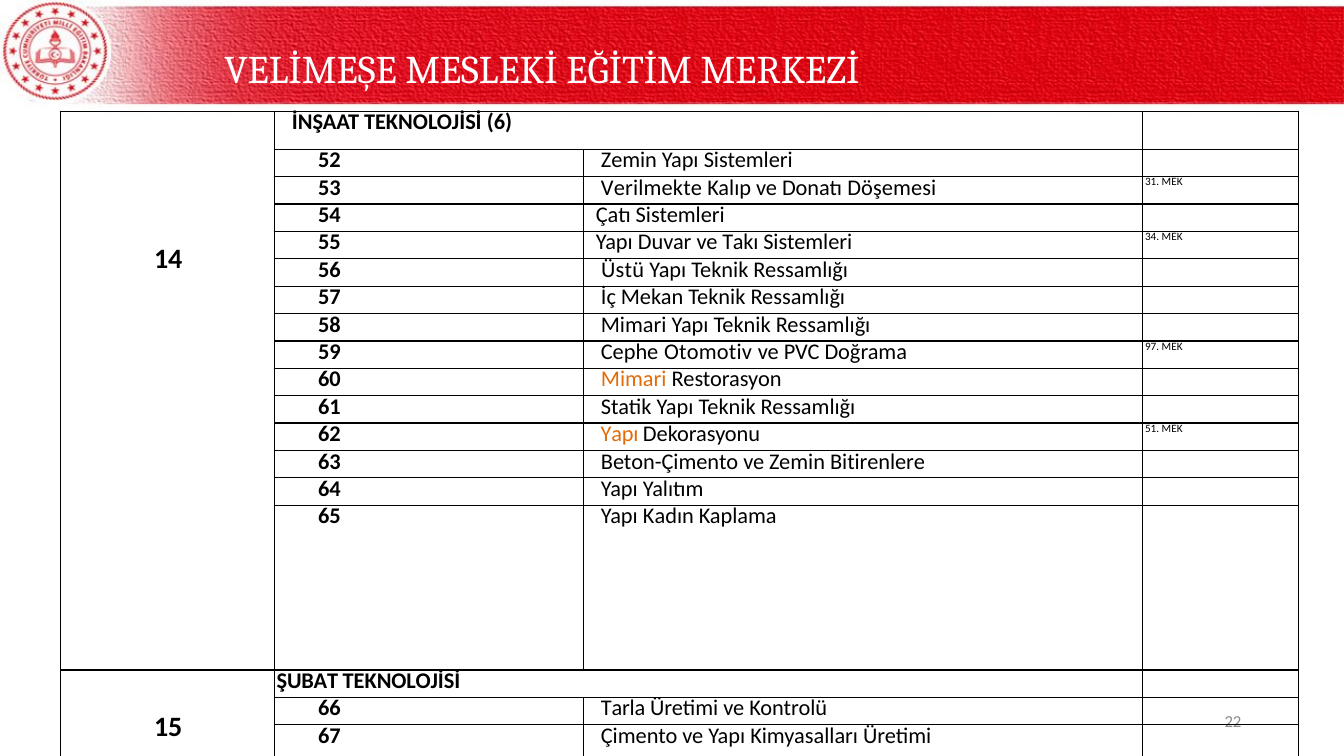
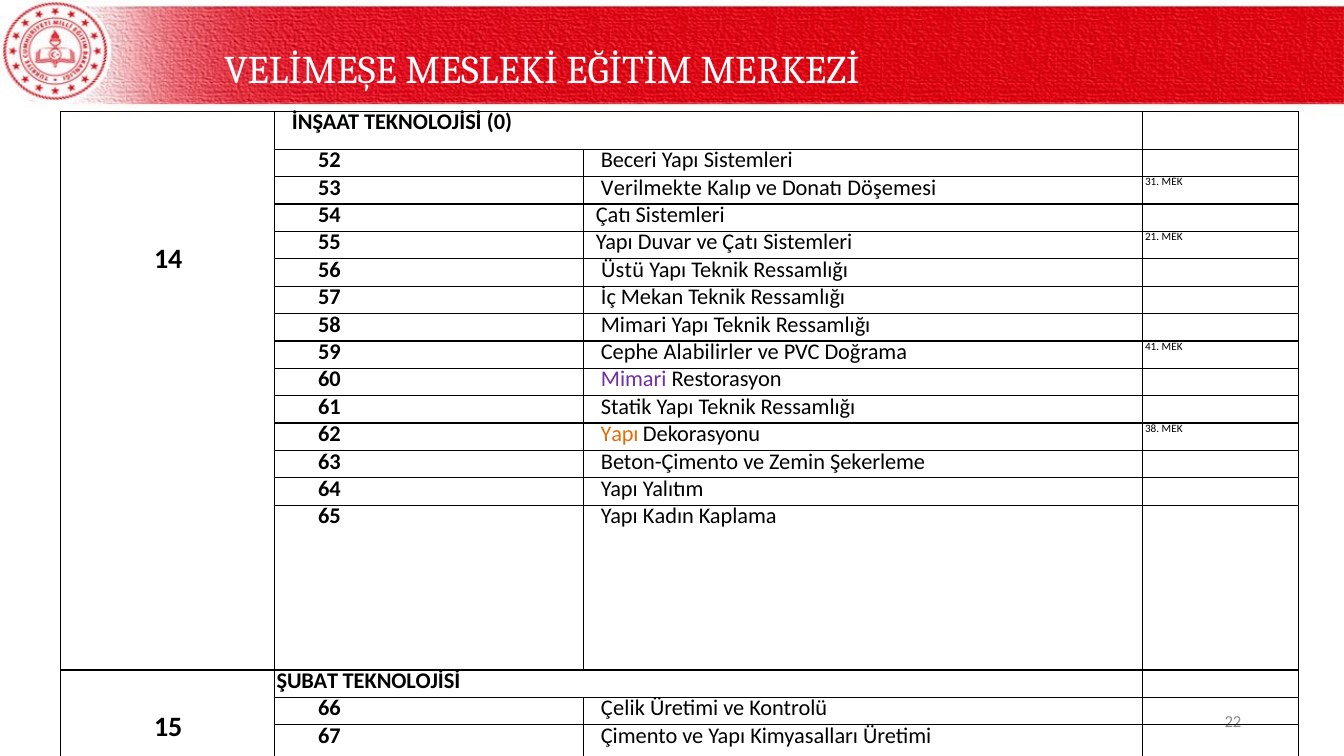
6: 6 -> 0
52 Zemin: Zemin -> Beceri
ve Takı: Takı -> Çatı
34: 34 -> 21
Otomotiv: Otomotiv -> Alabilirler
97: 97 -> 41
Mimari at (634, 380) colour: orange -> purple
51: 51 -> 38
Bitirenlere: Bitirenlere -> Şekerleme
Tarla: Tarla -> Çelik
